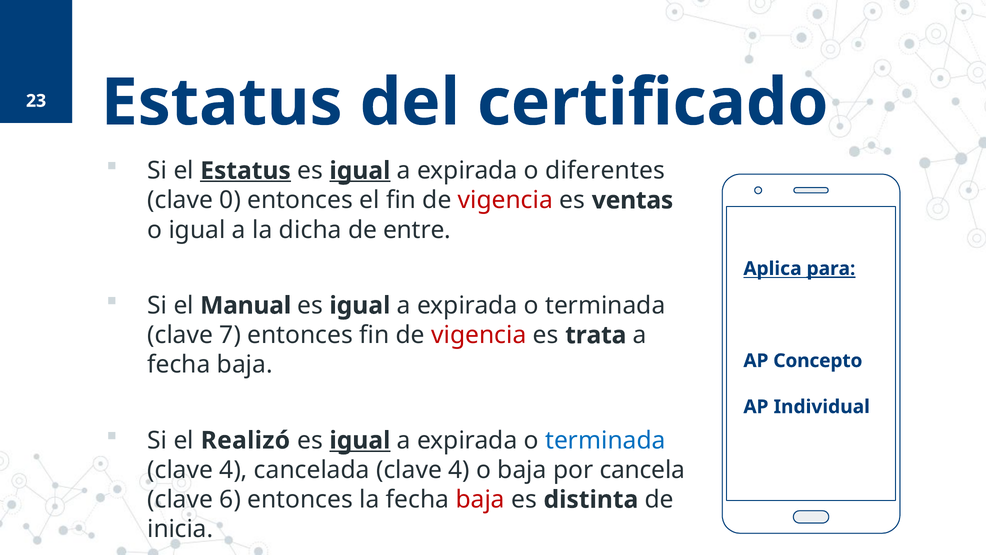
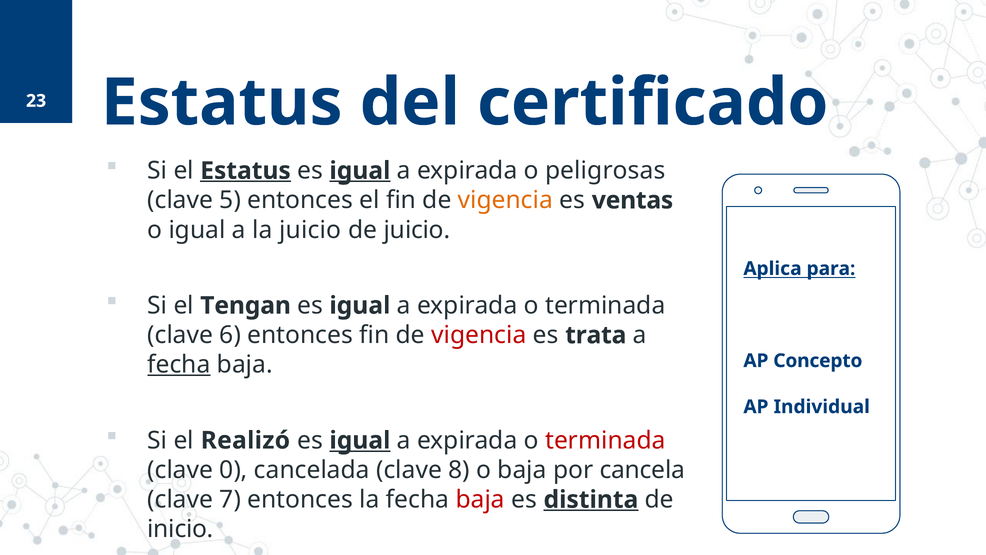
diferentes: diferentes -> peligrosas
0: 0 -> 5
vigencia at (505, 200) colour: red -> orange
la dicha: dicha -> juicio
de entre: entre -> juicio
para underline: present -> none
Manual: Manual -> Tengan
7: 7 -> 6
fecha at (179, 365) underline: none -> present
terminada at (605, 440) colour: blue -> red
4 at (233, 470): 4 -> 0
cancelada clave 4: 4 -> 8
6: 6 -> 7
distinta underline: none -> present
inicia: inicia -> inicio
